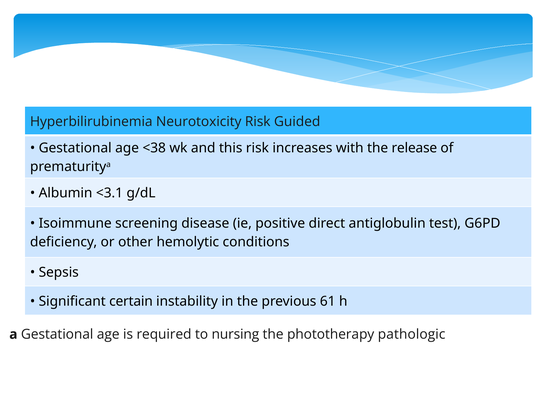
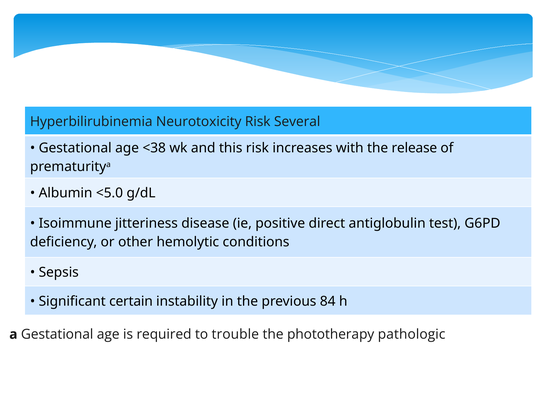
Guided: Guided -> Several
<3.1: <3.1 -> <5.0
screening: screening -> jitteriness
61: 61 -> 84
nursing: nursing -> trouble
